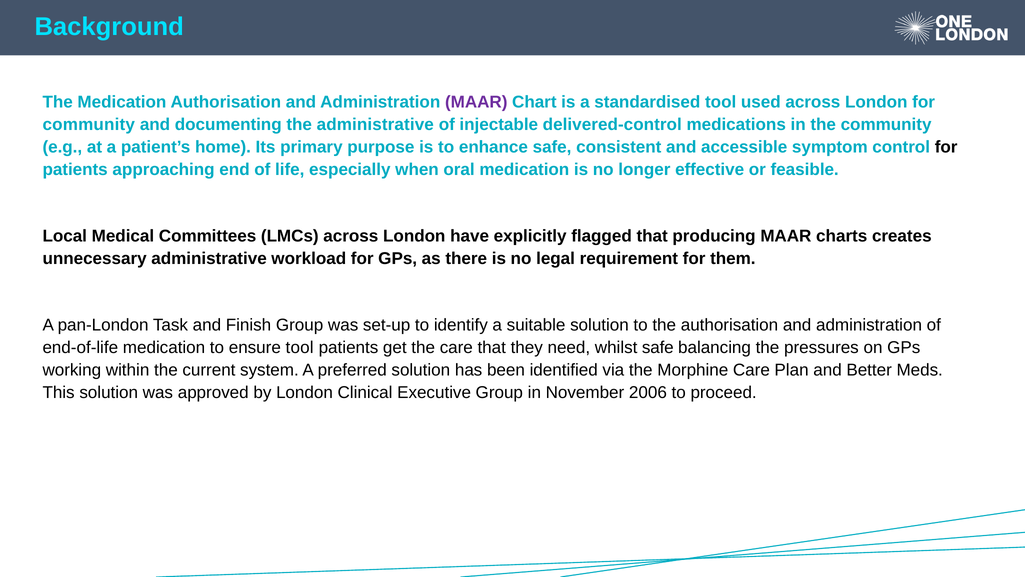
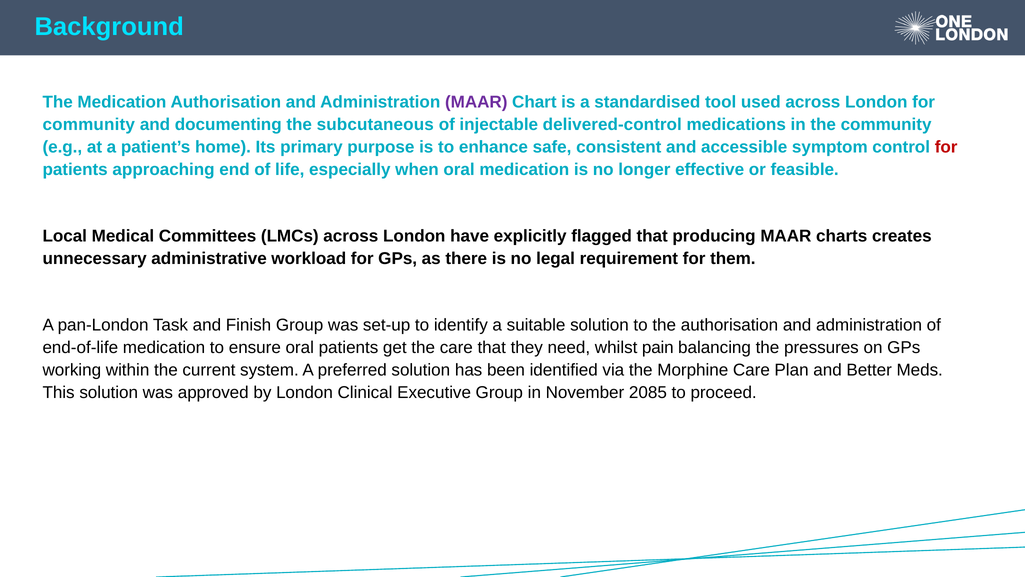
the administrative: administrative -> subcutaneous
for at (946, 147) colour: black -> red
ensure tool: tool -> oral
whilst safe: safe -> pain
2006: 2006 -> 2085
